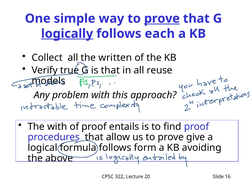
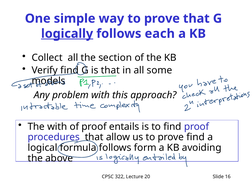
prove at (162, 19) underline: present -> none
written: written -> section
Verify true: true -> find
reuse: reuse -> some
prove give: give -> find
